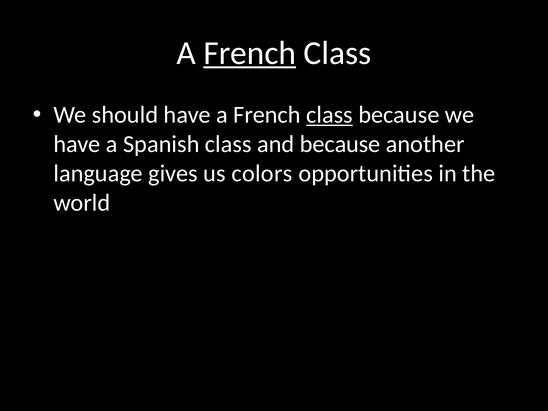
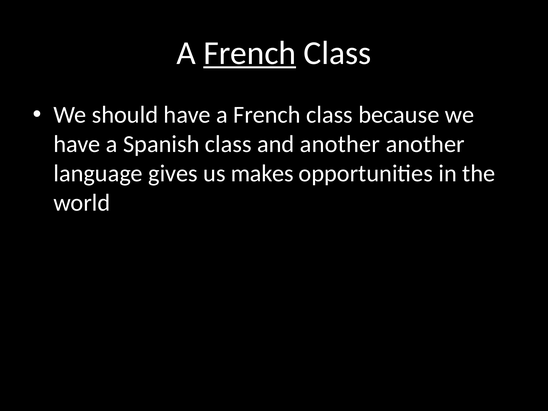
class at (329, 115) underline: present -> none
and because: because -> another
colors: colors -> makes
